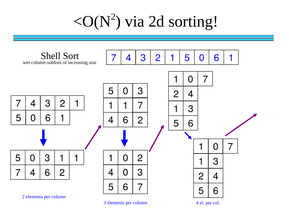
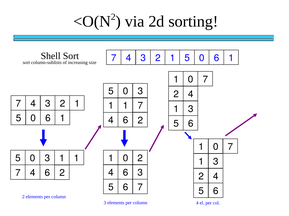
0 at (125, 173): 0 -> 6
